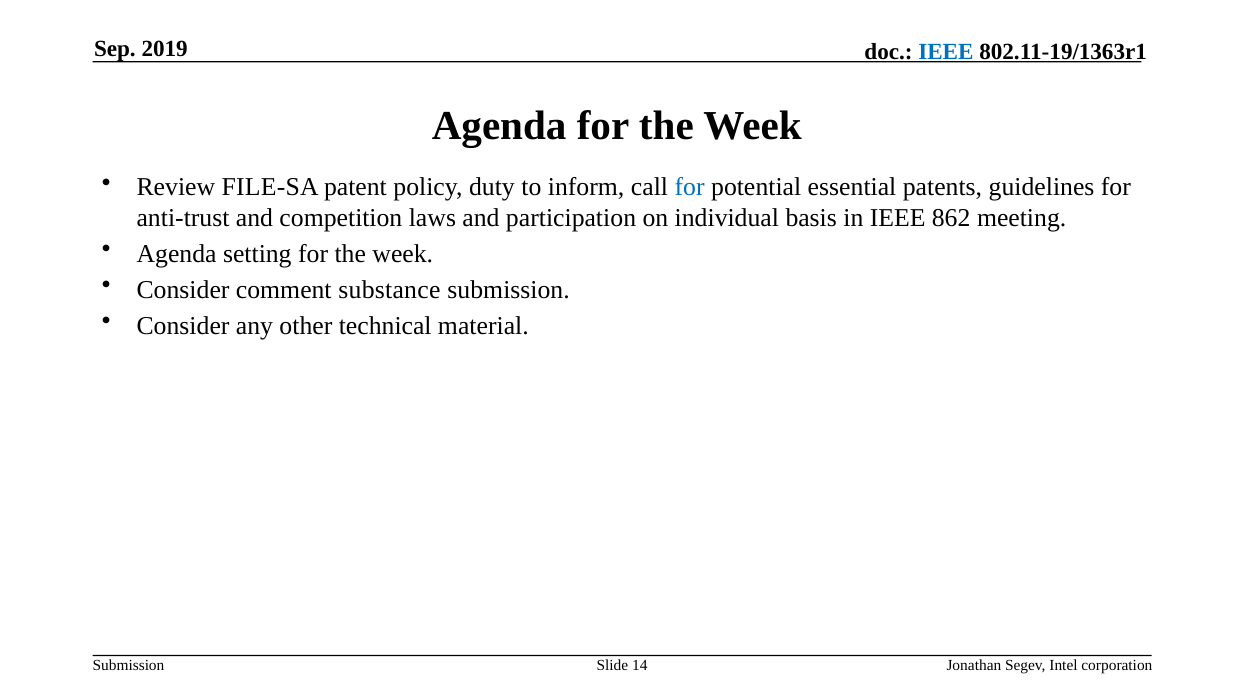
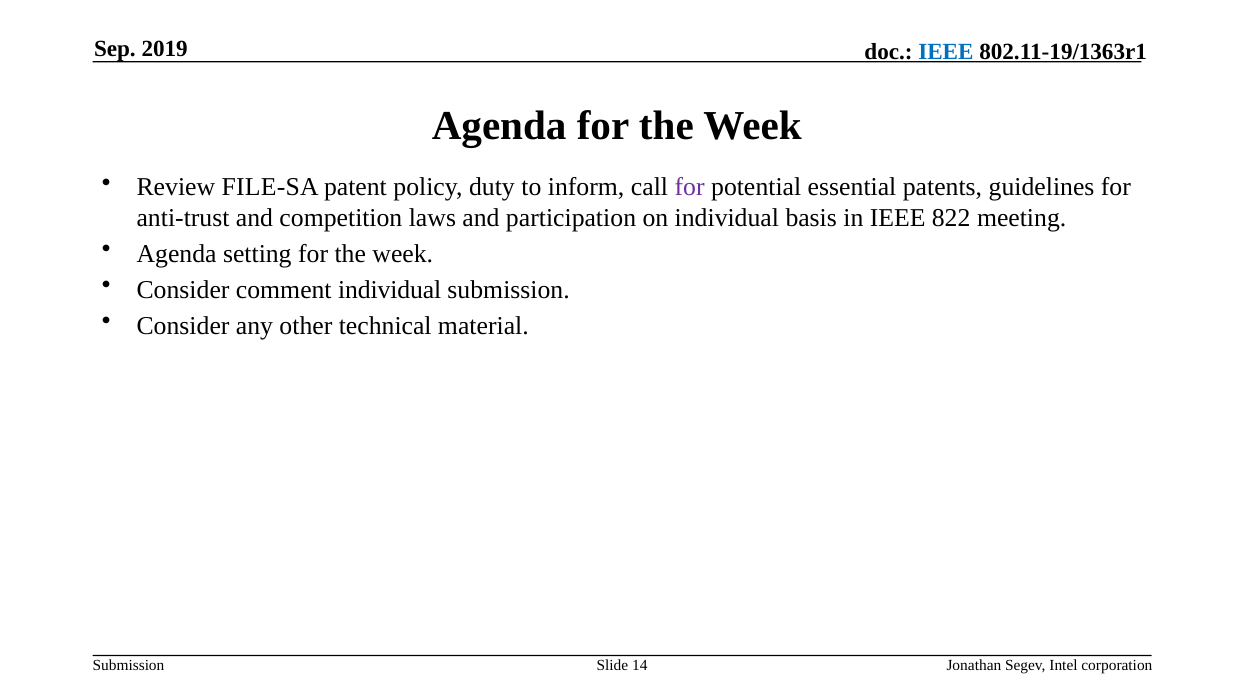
for at (690, 187) colour: blue -> purple
862: 862 -> 822
comment substance: substance -> individual
